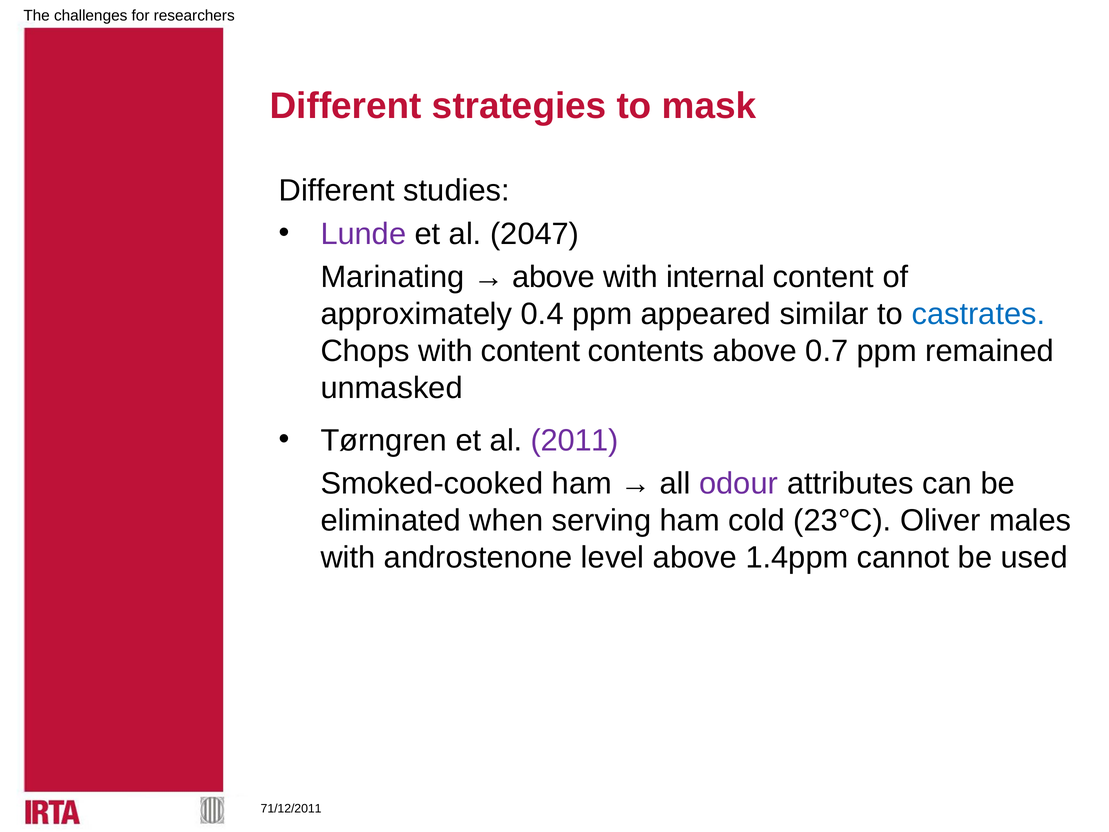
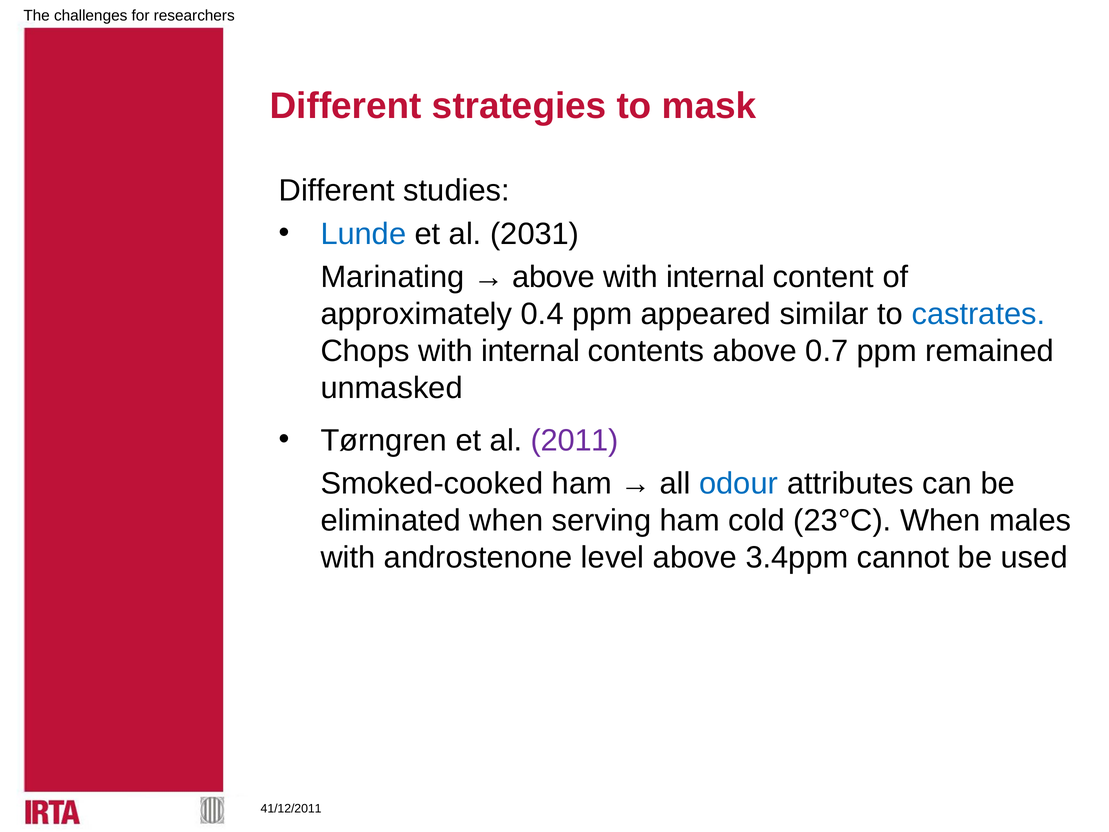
Lunde colour: purple -> blue
2047: 2047 -> 2031
Chops with content: content -> internal
odour colour: purple -> blue
23°C Oliver: Oliver -> When
1.4ppm: 1.4ppm -> 3.4ppm
71/12/2011: 71/12/2011 -> 41/12/2011
